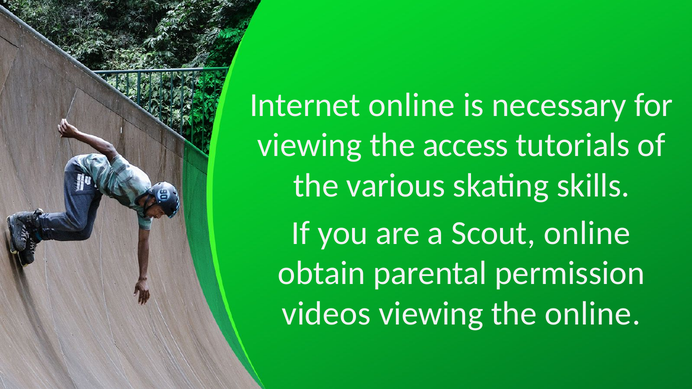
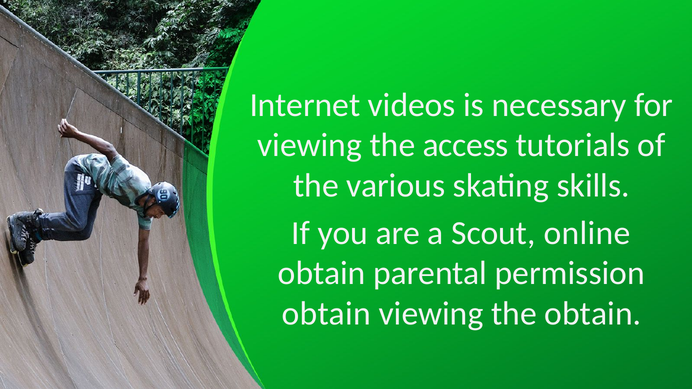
Internet online: online -> videos
videos at (326, 314): videos -> obtain
the online: online -> obtain
